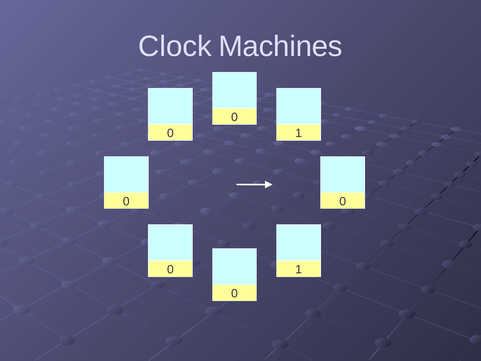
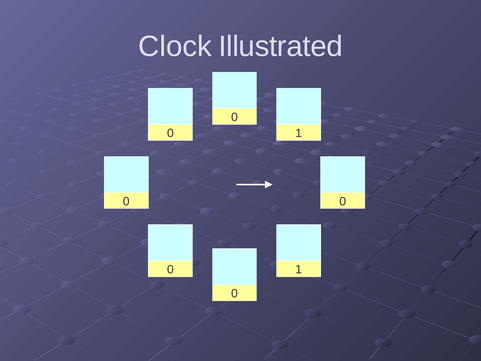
Machines: Machines -> Illustrated
